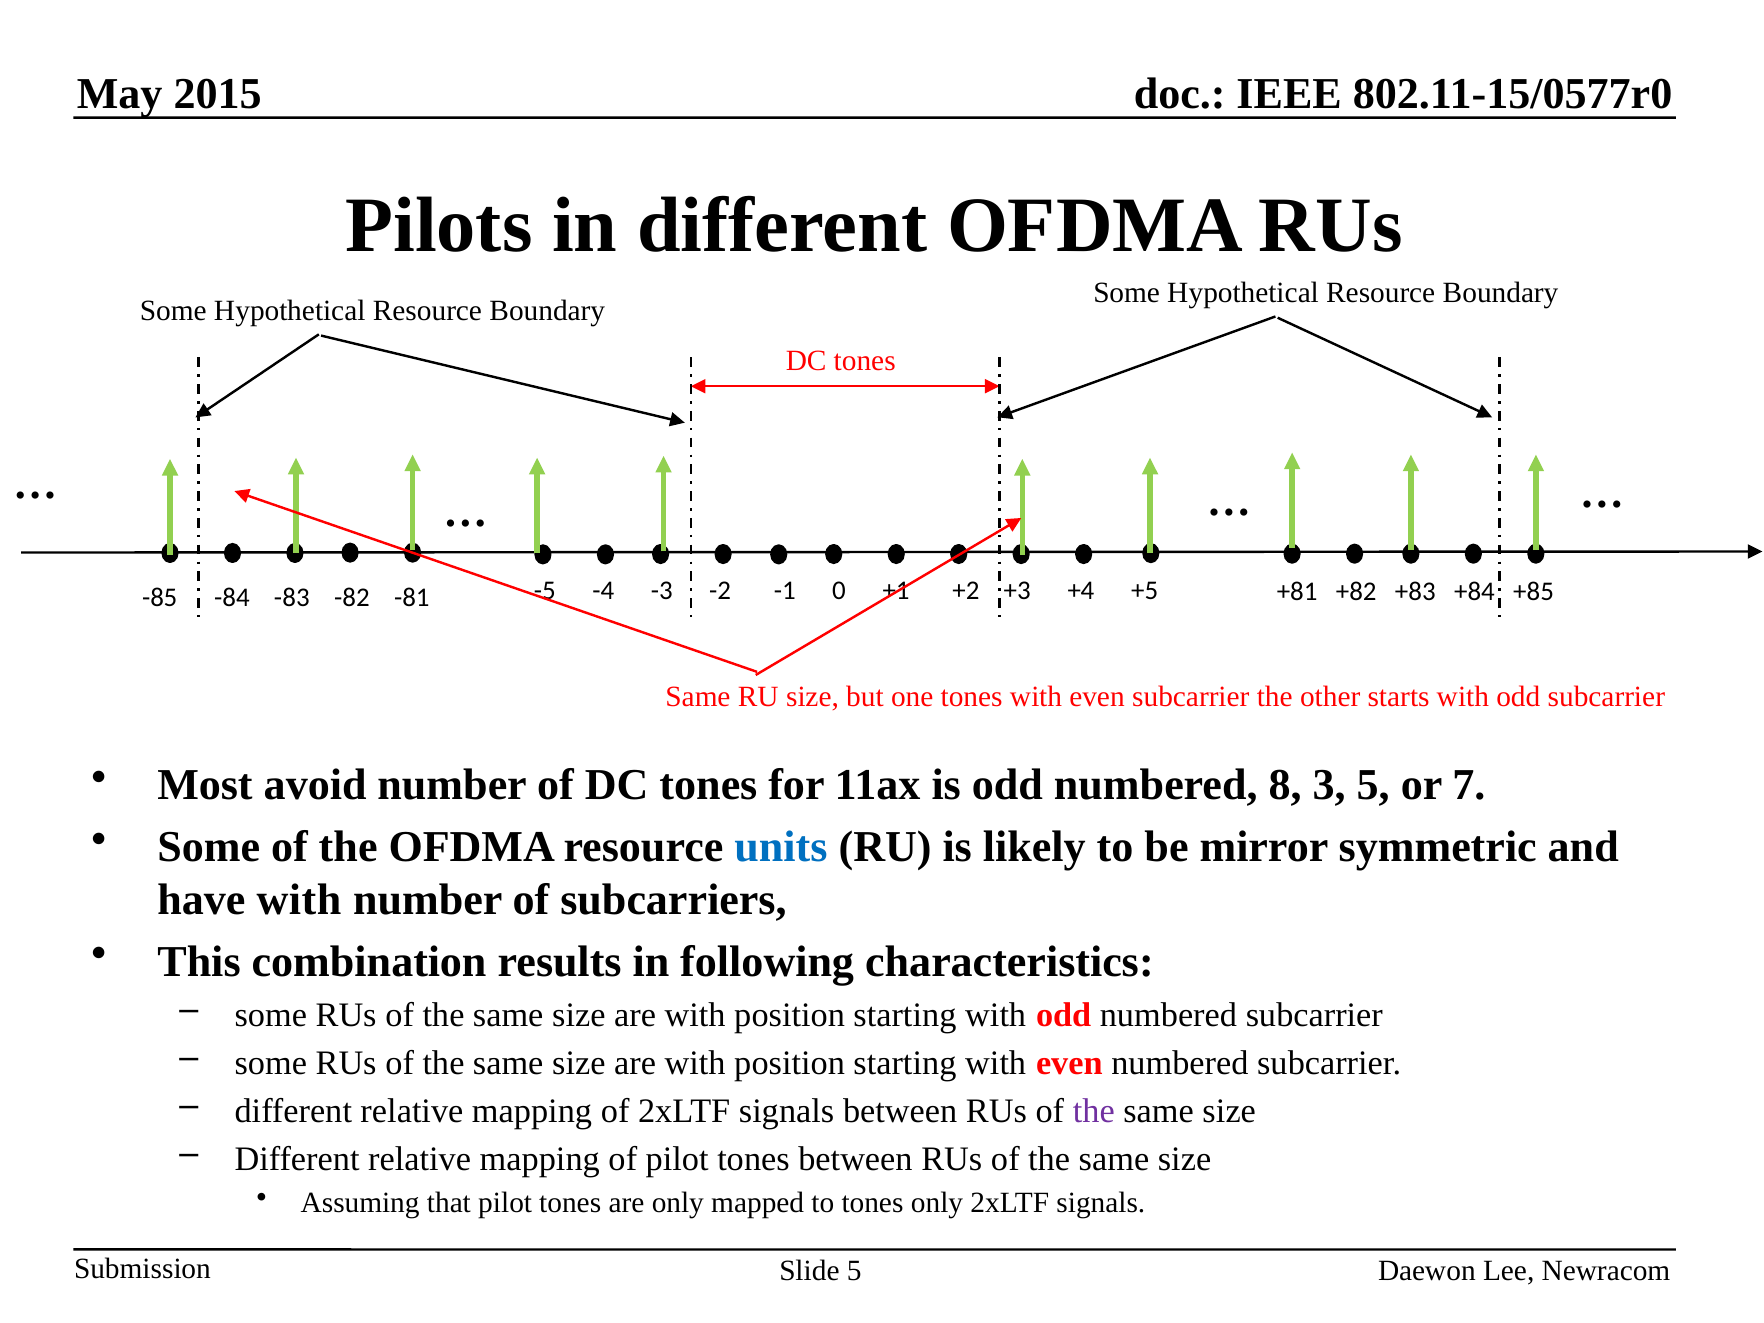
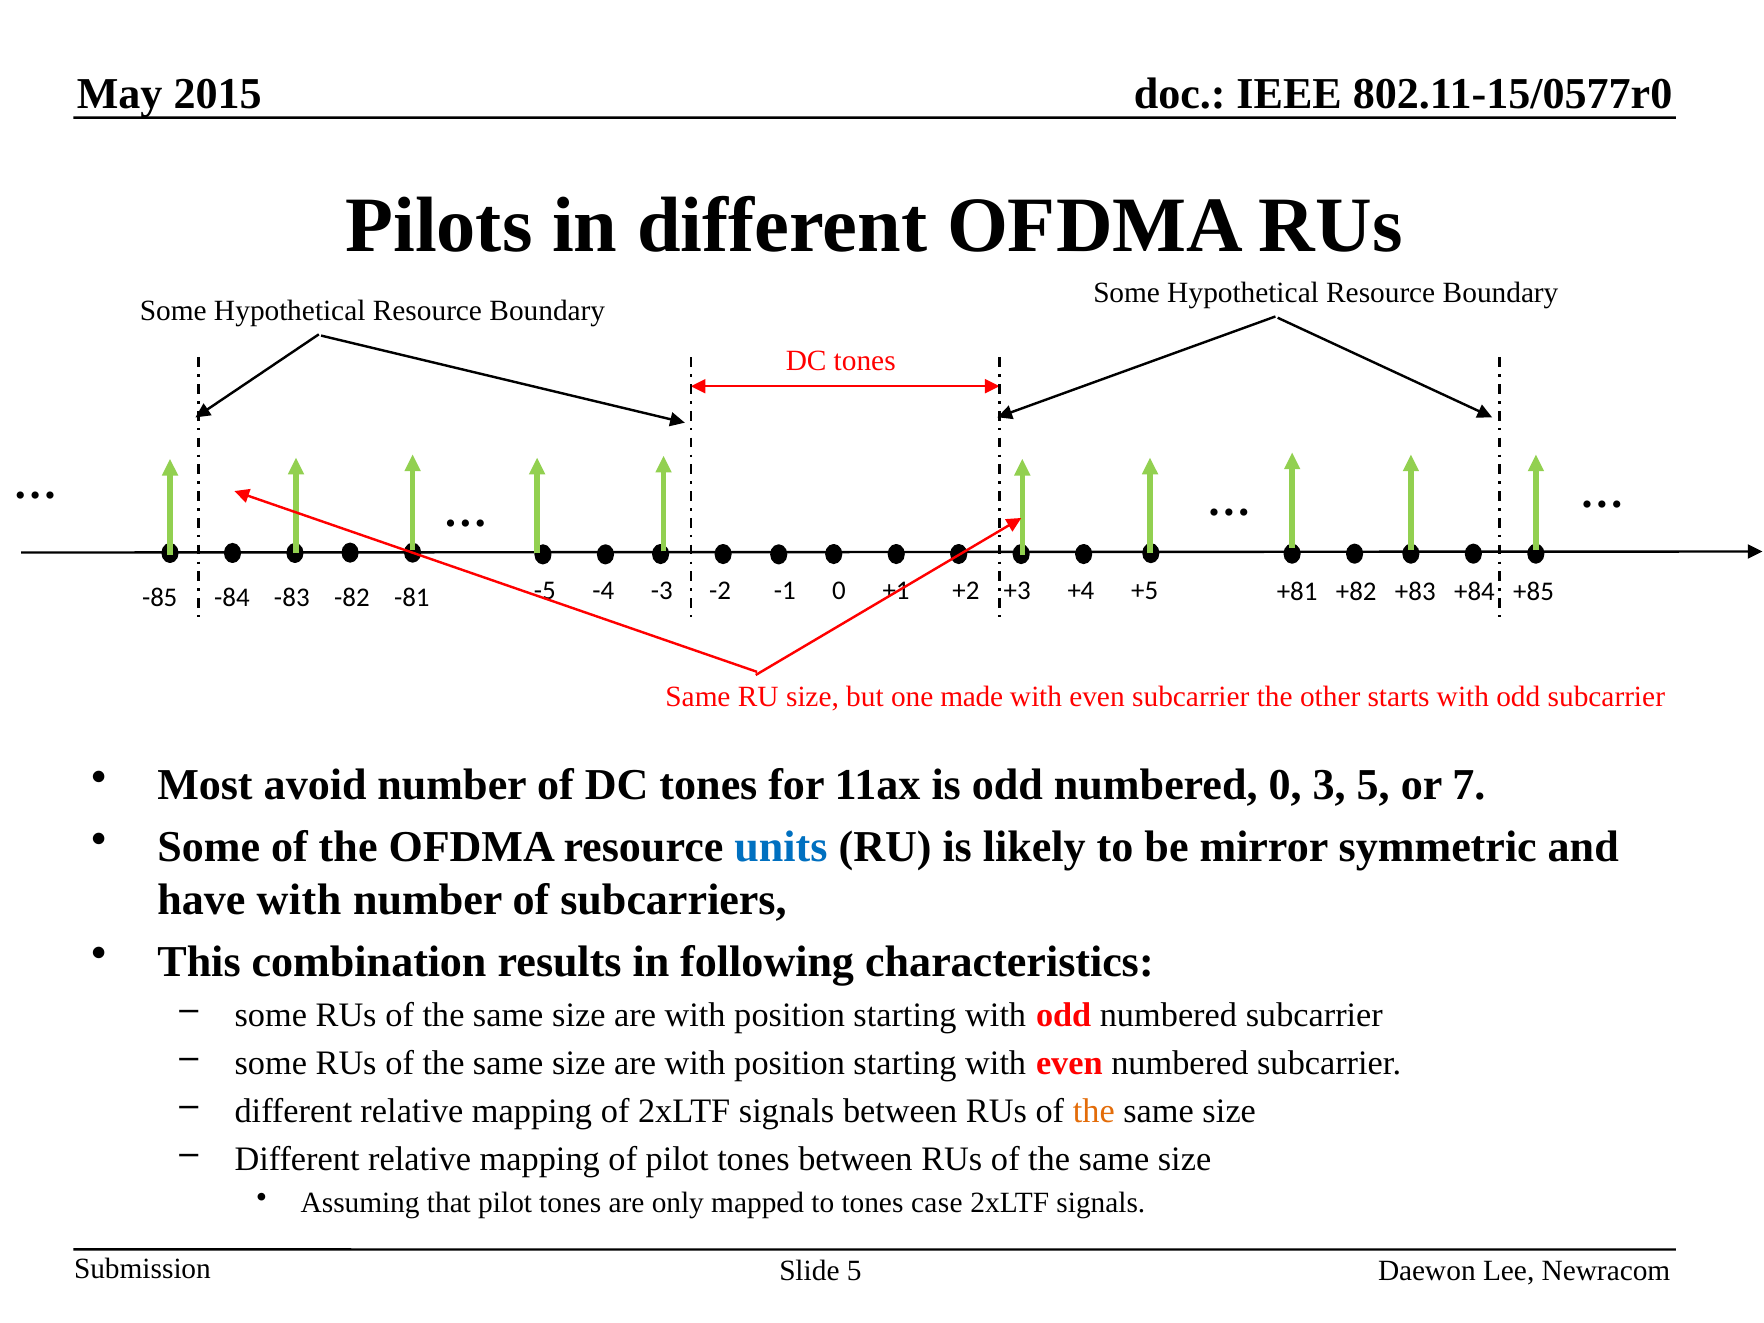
one tones: tones -> made
numbered 8: 8 -> 0
the at (1094, 1111) colour: purple -> orange
tones only: only -> case
